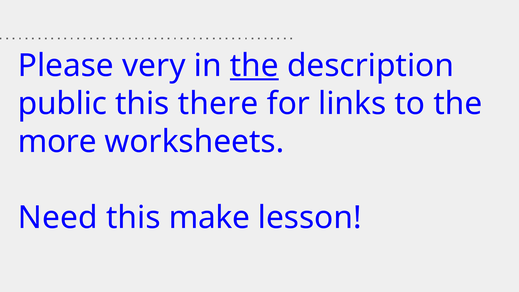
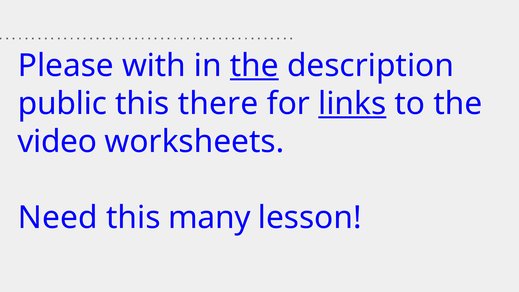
very: very -> with
links underline: none -> present
more: more -> video
make: make -> many
